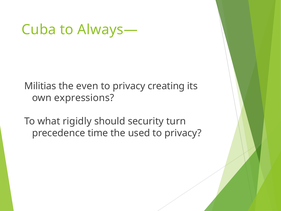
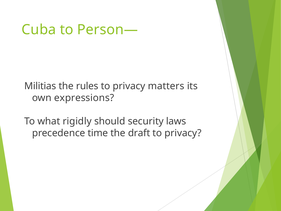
Always—: Always— -> Person—
even: even -> rules
creating: creating -> matters
turn: turn -> laws
used: used -> draft
